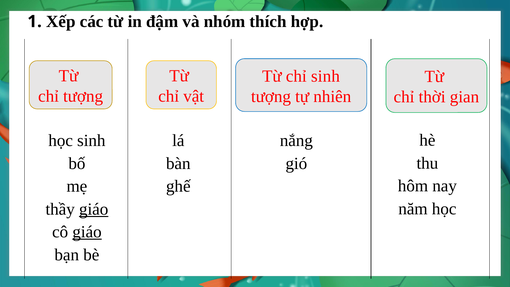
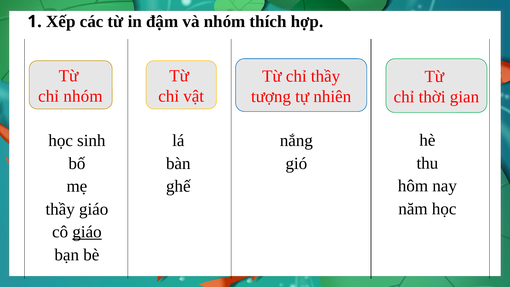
chỉ sinh: sinh -> thầy
chỉ tượng: tượng -> nhóm
giáo at (94, 209) underline: present -> none
